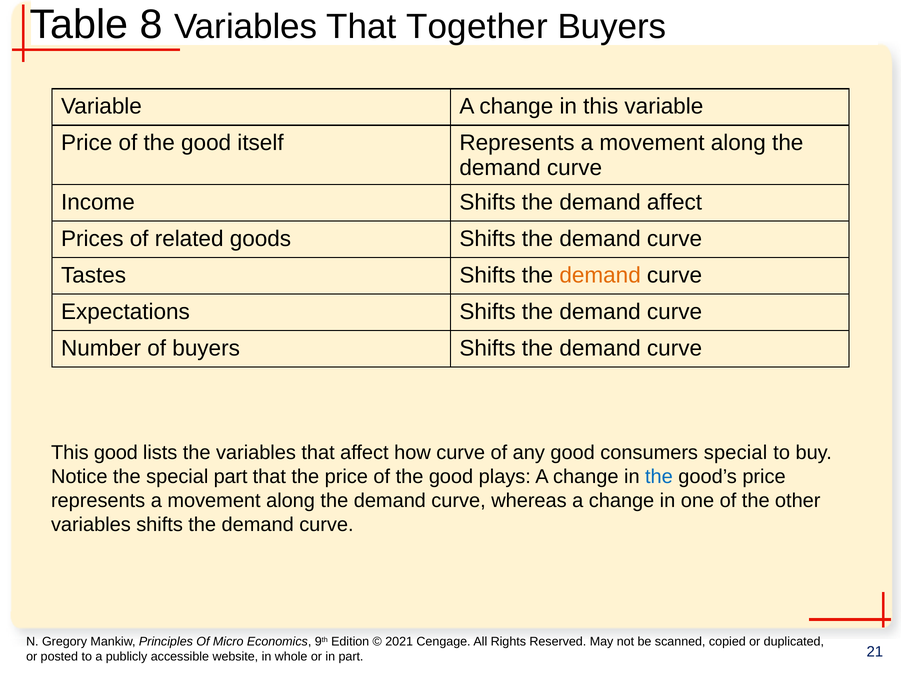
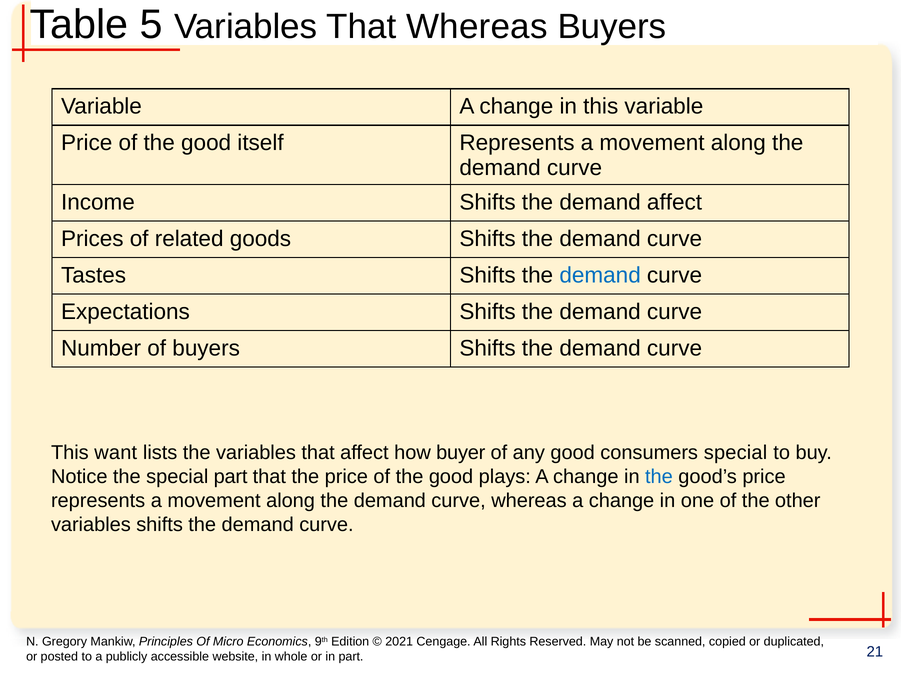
8: 8 -> 5
That Together: Together -> Whereas
demand at (600, 275) colour: orange -> blue
This good: good -> want
how curve: curve -> buyer
